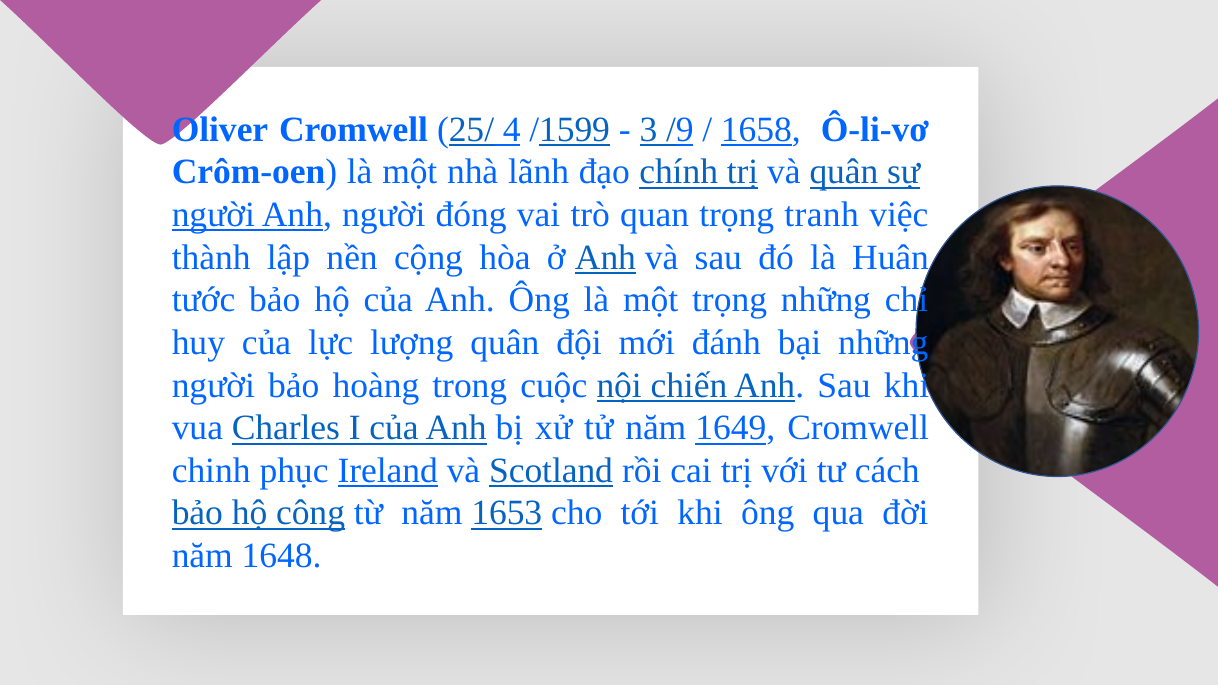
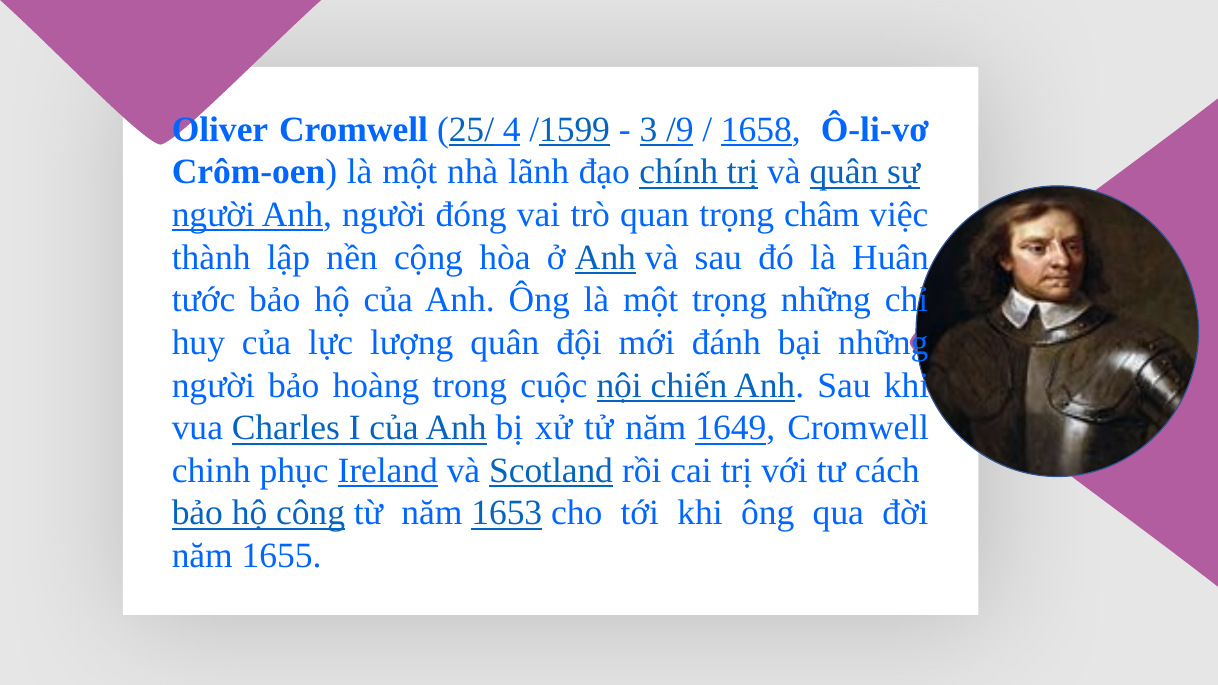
tranh: tranh -> châm
1648: 1648 -> 1655
